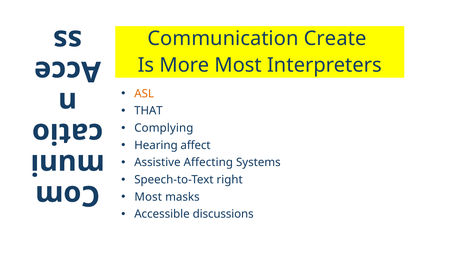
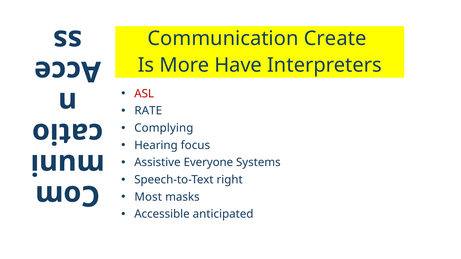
More Most: Most -> Have
ASL colour: orange -> red
THAT: THAT -> RATE
affect: affect -> focus
Affecting: Affecting -> Everyone
discussions: discussions -> anticipated
